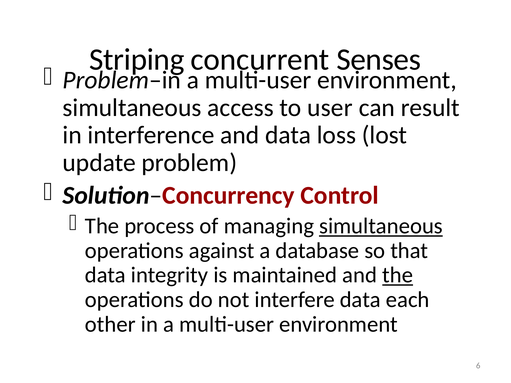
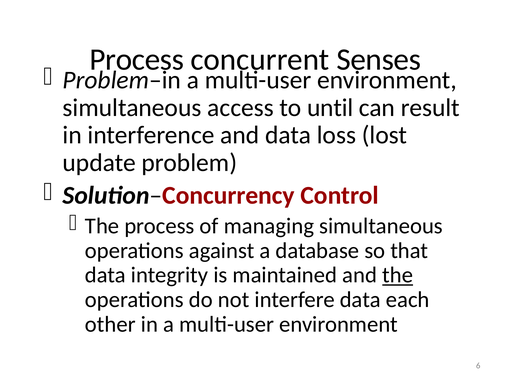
Striping at (137, 60): Striping -> Process
user: user -> until
simultaneous at (381, 226) underline: present -> none
